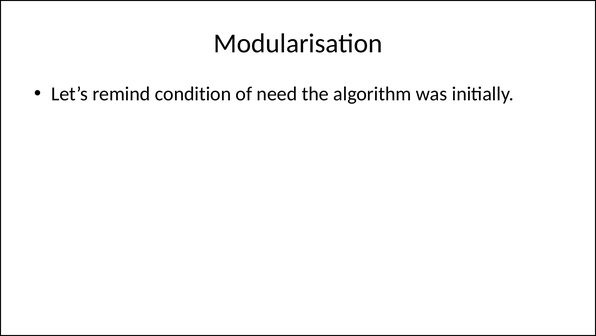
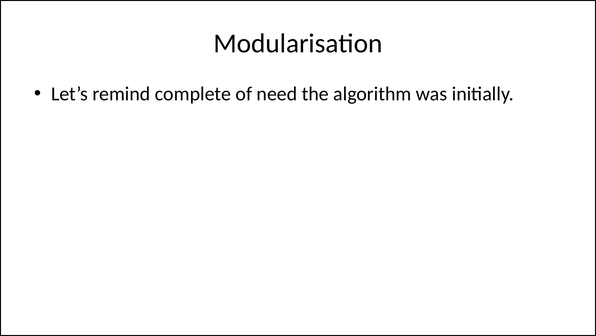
condition: condition -> complete
